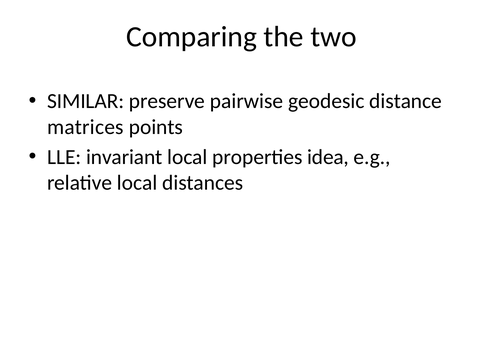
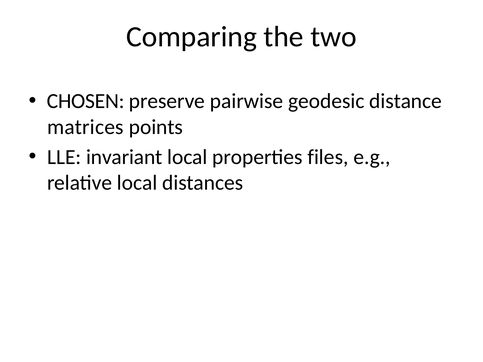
SIMILAR: SIMILAR -> CHOSEN
idea: idea -> files
